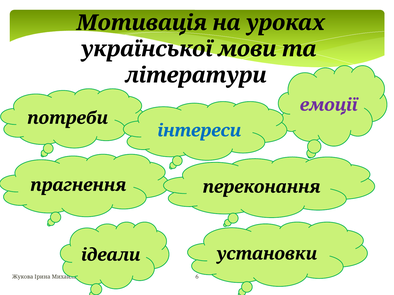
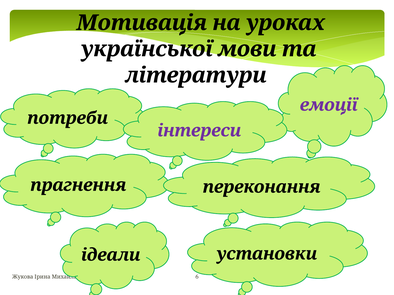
інтереси colour: blue -> purple
